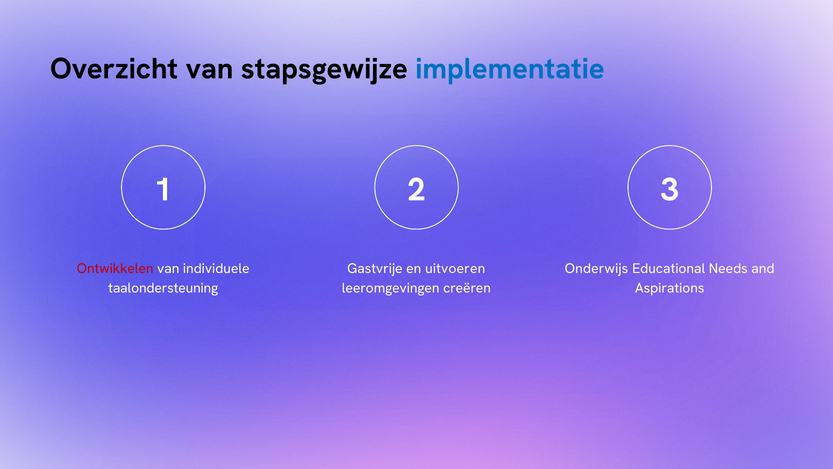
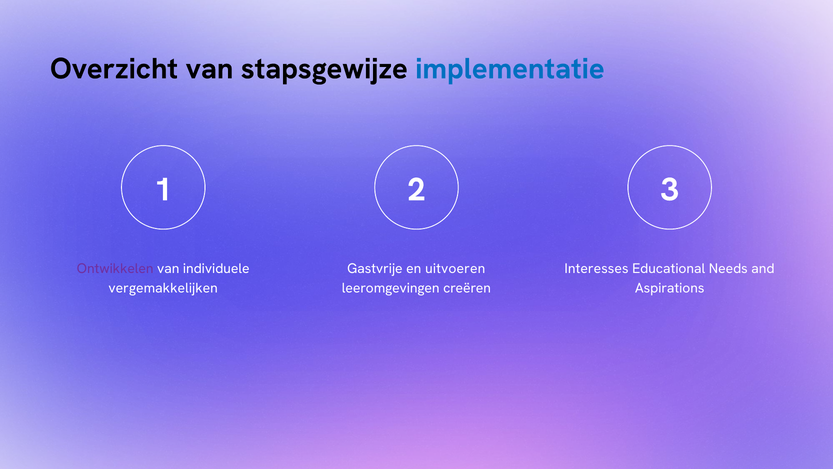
Ontwikkelen colour: red -> purple
Onderwijs: Onderwijs -> Interesses
taalondersteuning: taalondersteuning -> vergemakkelijken
